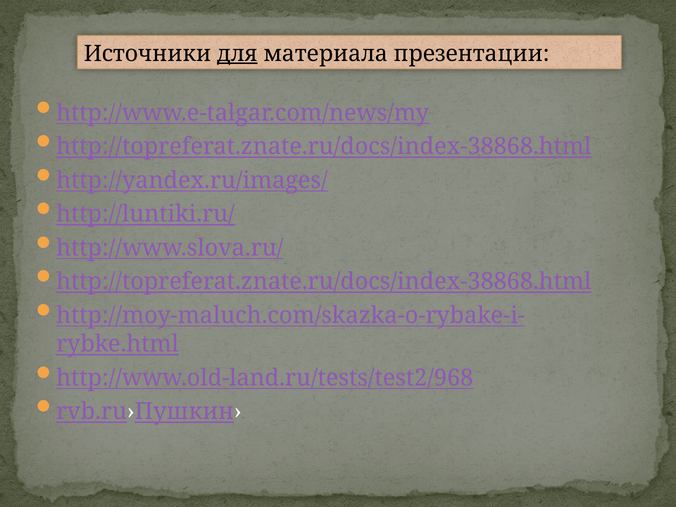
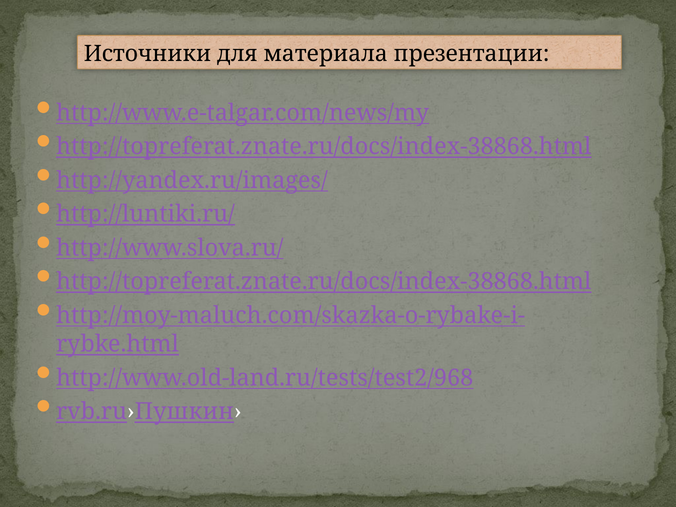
для underline: present -> none
